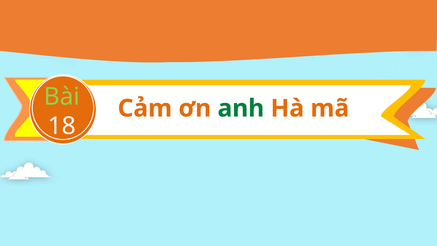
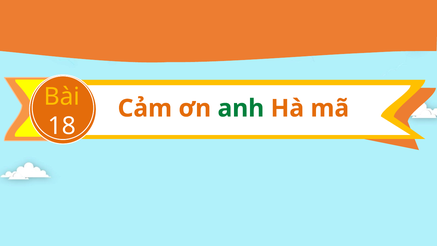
Bài colour: light green -> yellow
